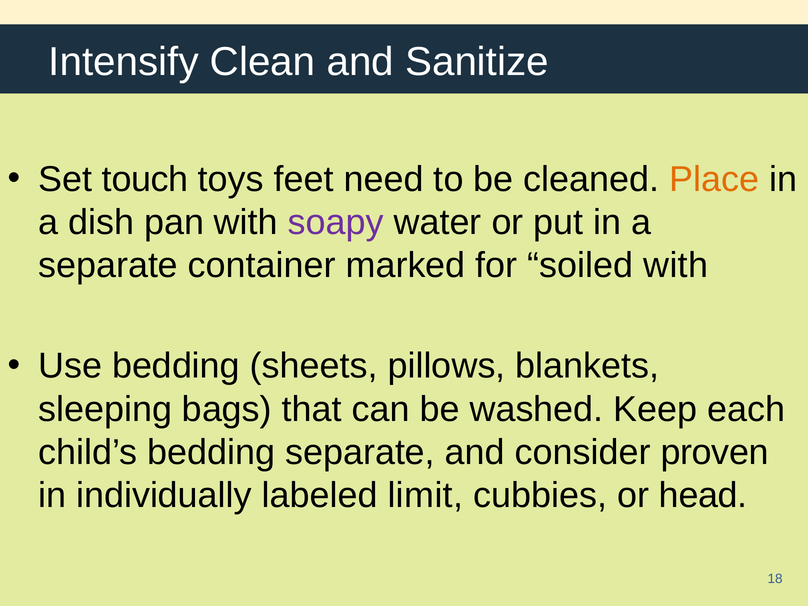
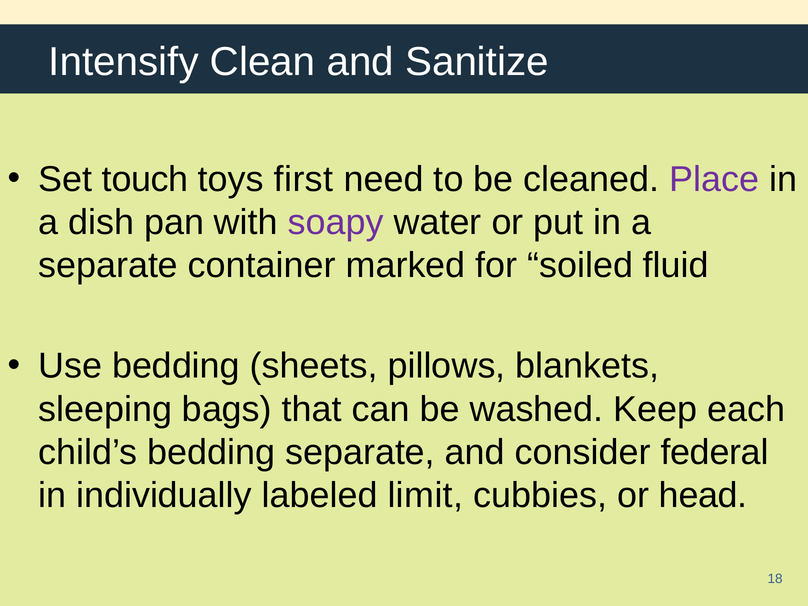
feet: feet -> first
Place colour: orange -> purple
soiled with: with -> fluid
proven: proven -> federal
